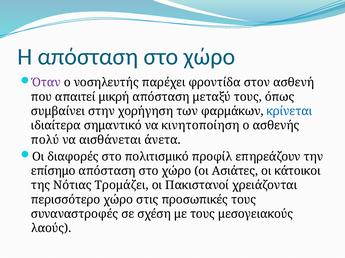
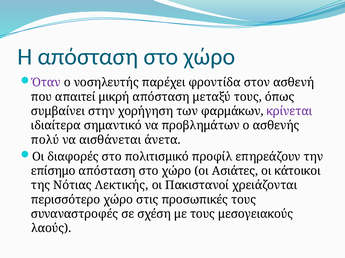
κρίνεται colour: blue -> purple
κινητοποίηση: κινητοποίηση -> προβλημάτων
Τρομάζει: Τρομάζει -> Λεκτικής
